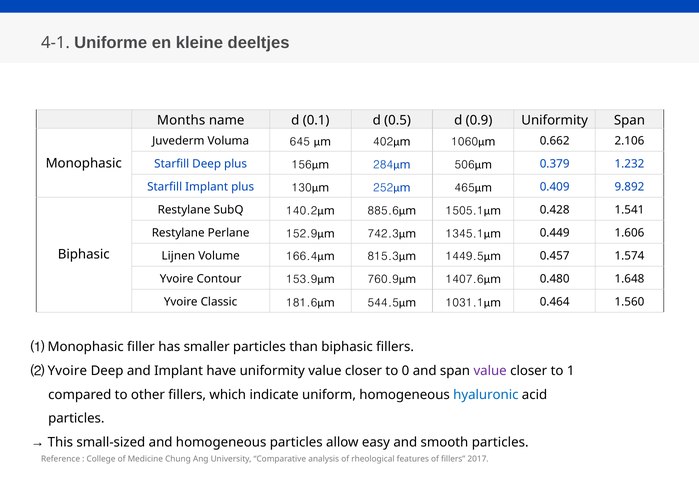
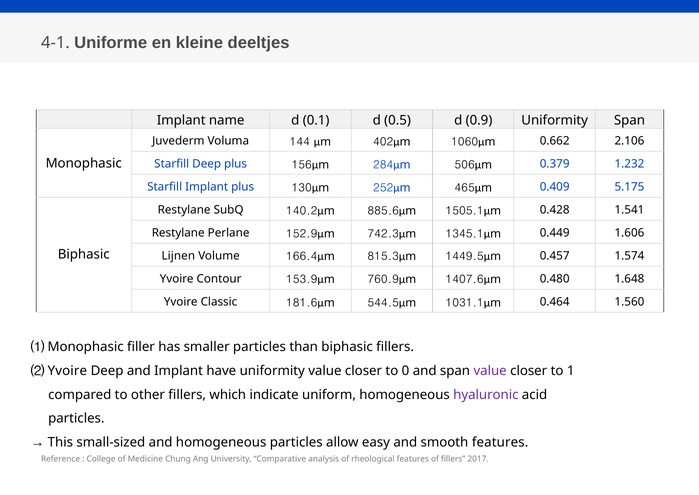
Months at (181, 120): Months -> Implant
645: 645 -> 144
9.892: 9.892 -> 5.175
hyaluronic colour: blue -> purple
smooth particles: particles -> features
